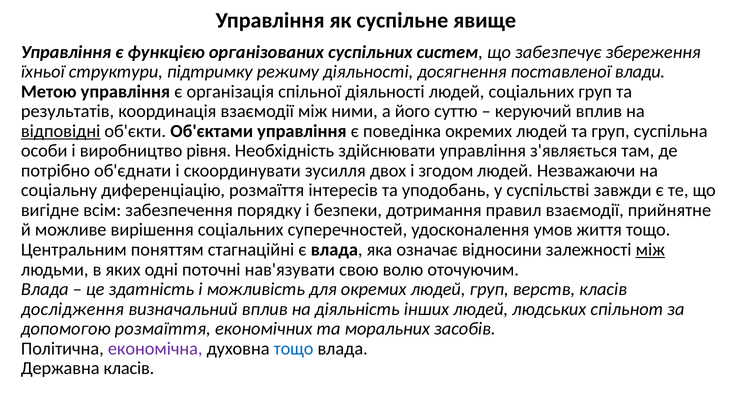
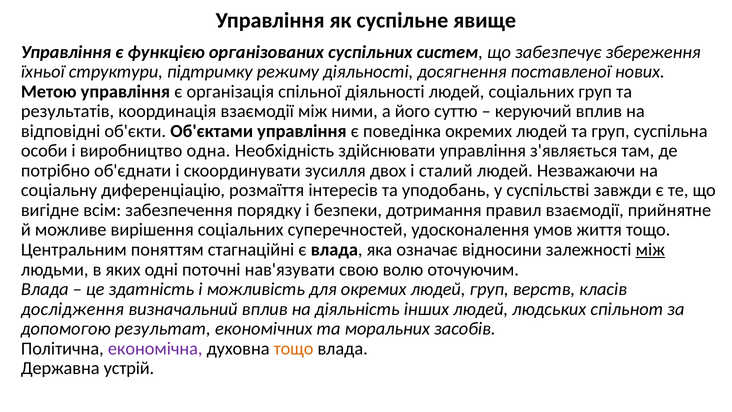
влади: влади -> нових
відповідні underline: present -> none
рівня: рівня -> одна
згодом: згодом -> сталий
допомогою розмаїття: розмаїття -> результат
тощо at (294, 348) colour: blue -> orange
Державна класів: класів -> устрій
